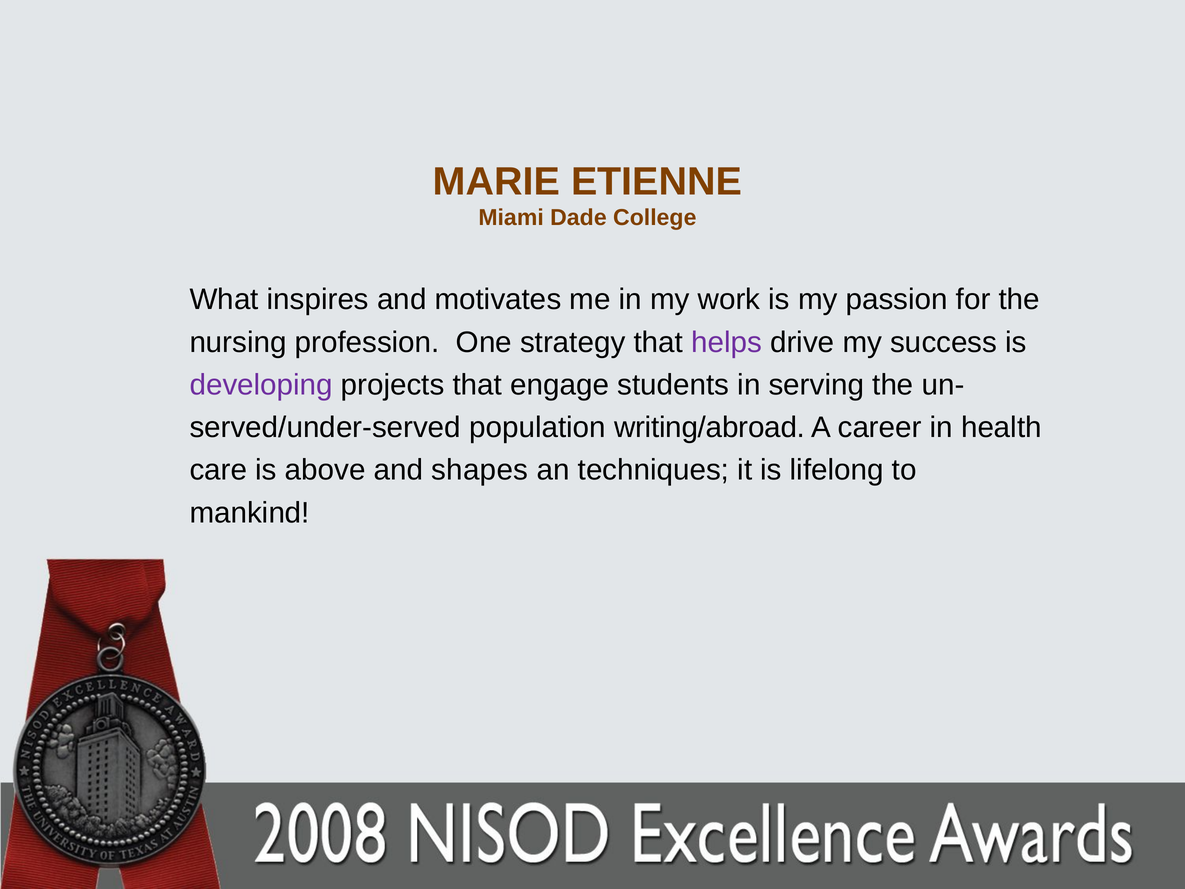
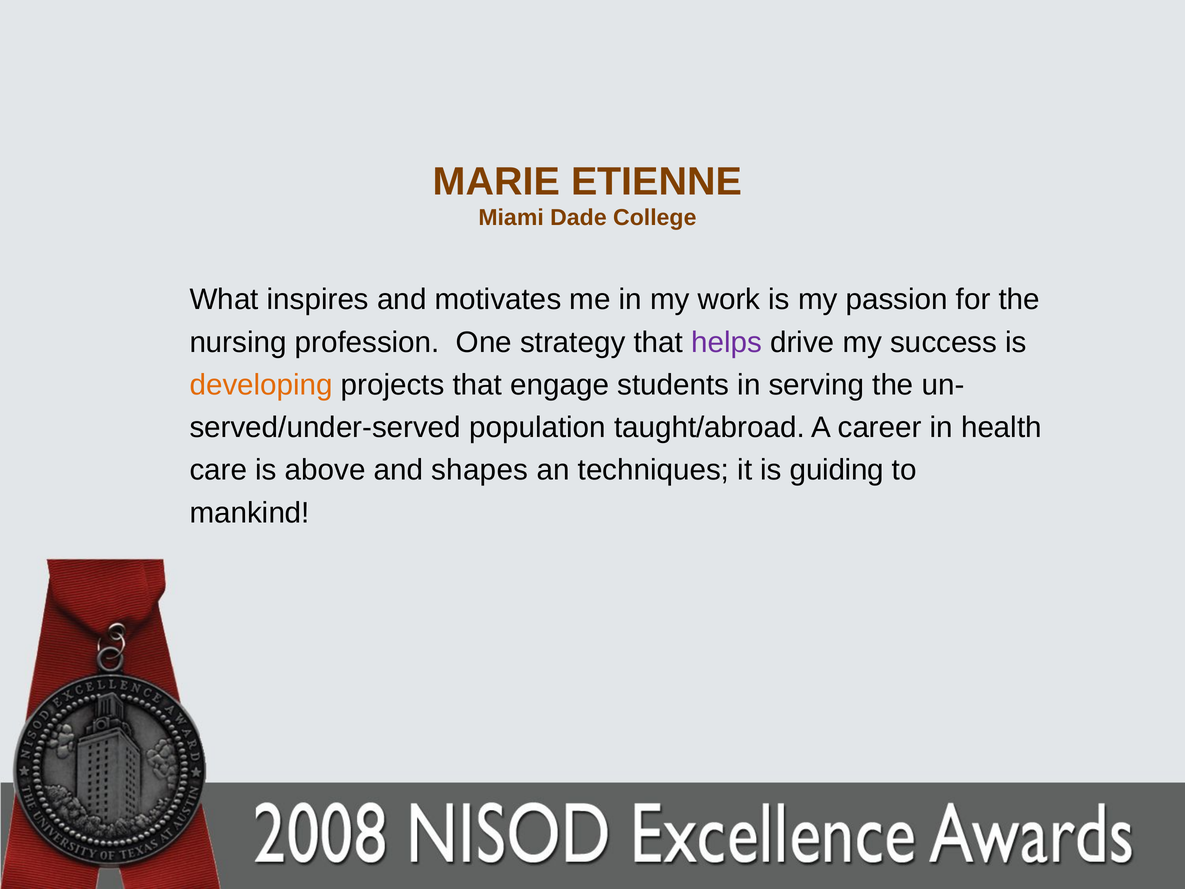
developing colour: purple -> orange
writing/abroad: writing/abroad -> taught/abroad
lifelong: lifelong -> guiding
